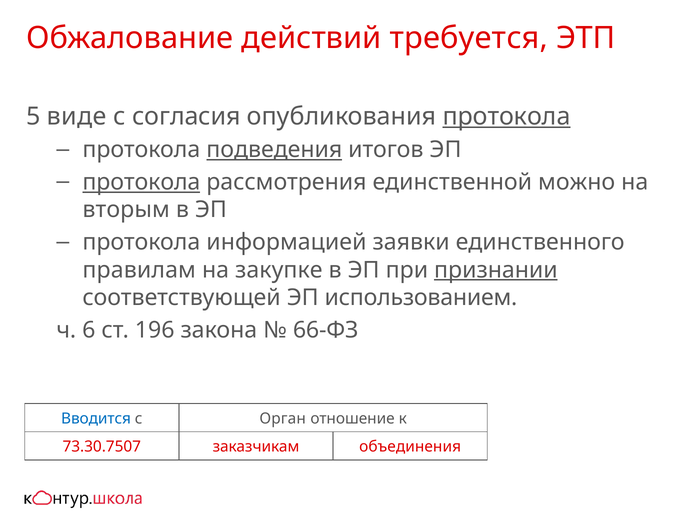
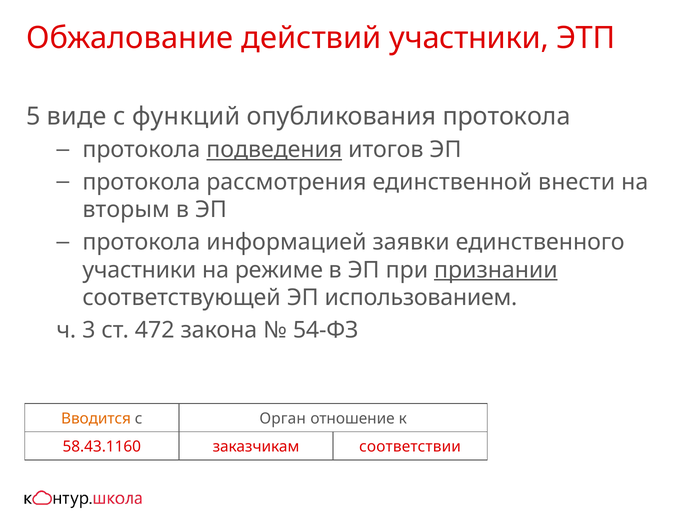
действий требуется: требуется -> участники
согласия: согласия -> функций
протокола at (507, 117) underline: present -> none
протокола at (141, 182) underline: present -> none
можно: можно -> внести
правилам at (139, 270): правилам -> участники
закупке: закупке -> режиме
6: 6 -> 3
196: 196 -> 472
66-ФЗ: 66-ФЗ -> 54-ФЗ
Вводится colour: blue -> orange
73.30.7507: 73.30.7507 -> 58.43.1160
объединения: объединения -> соответствии
